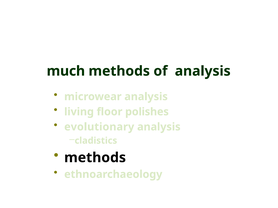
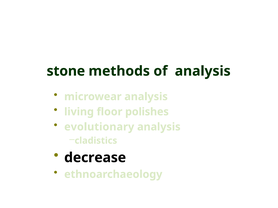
much: much -> stone
methods at (95, 158): methods -> decrease
